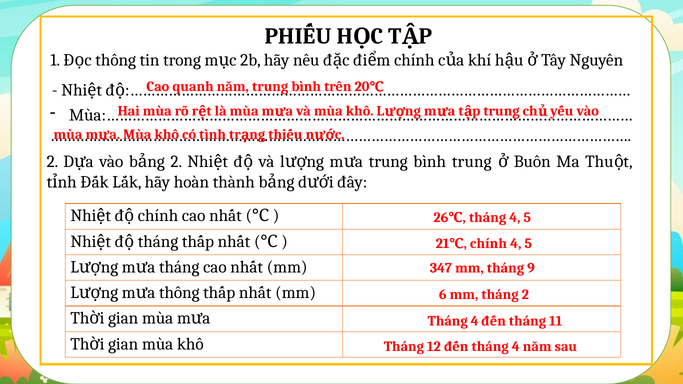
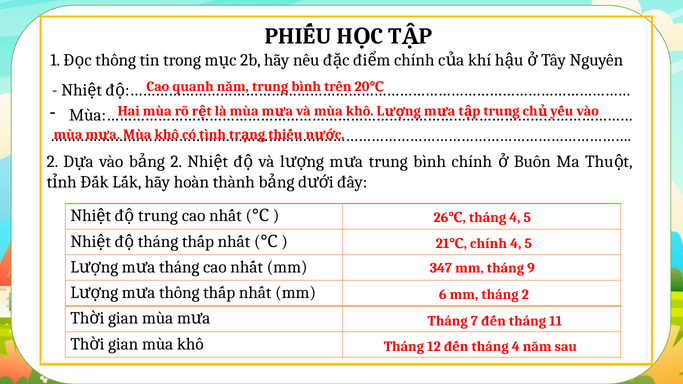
bình trung: trung -> chính
chính at (158, 216): chính -> trung
4 at (475, 321): 4 -> 7
